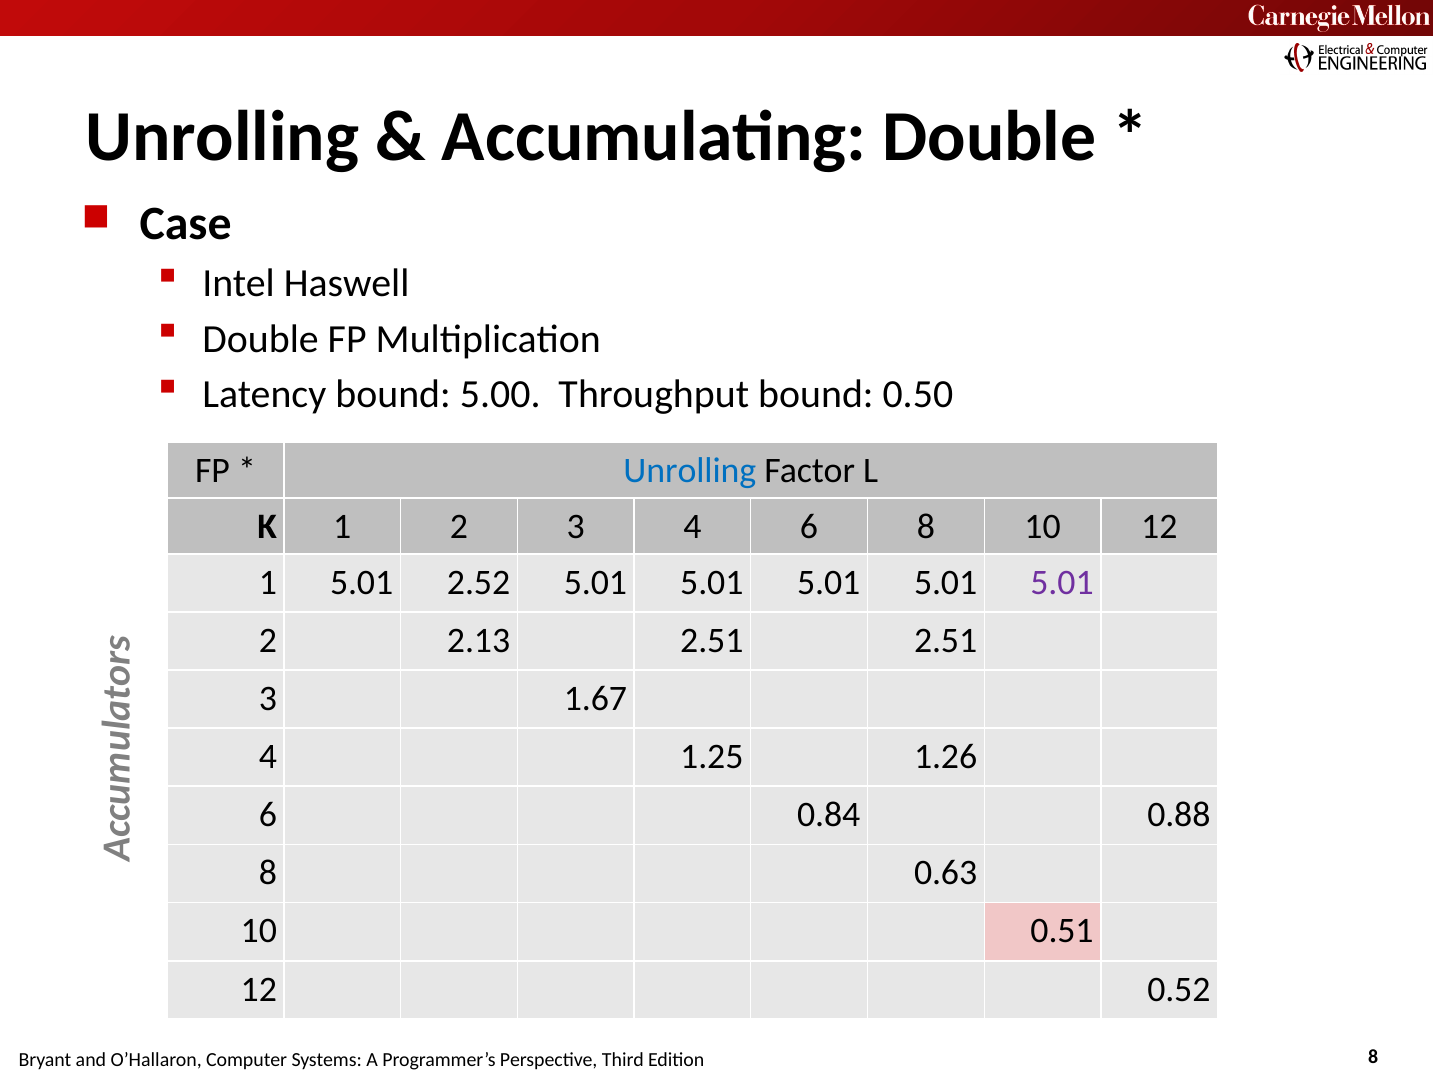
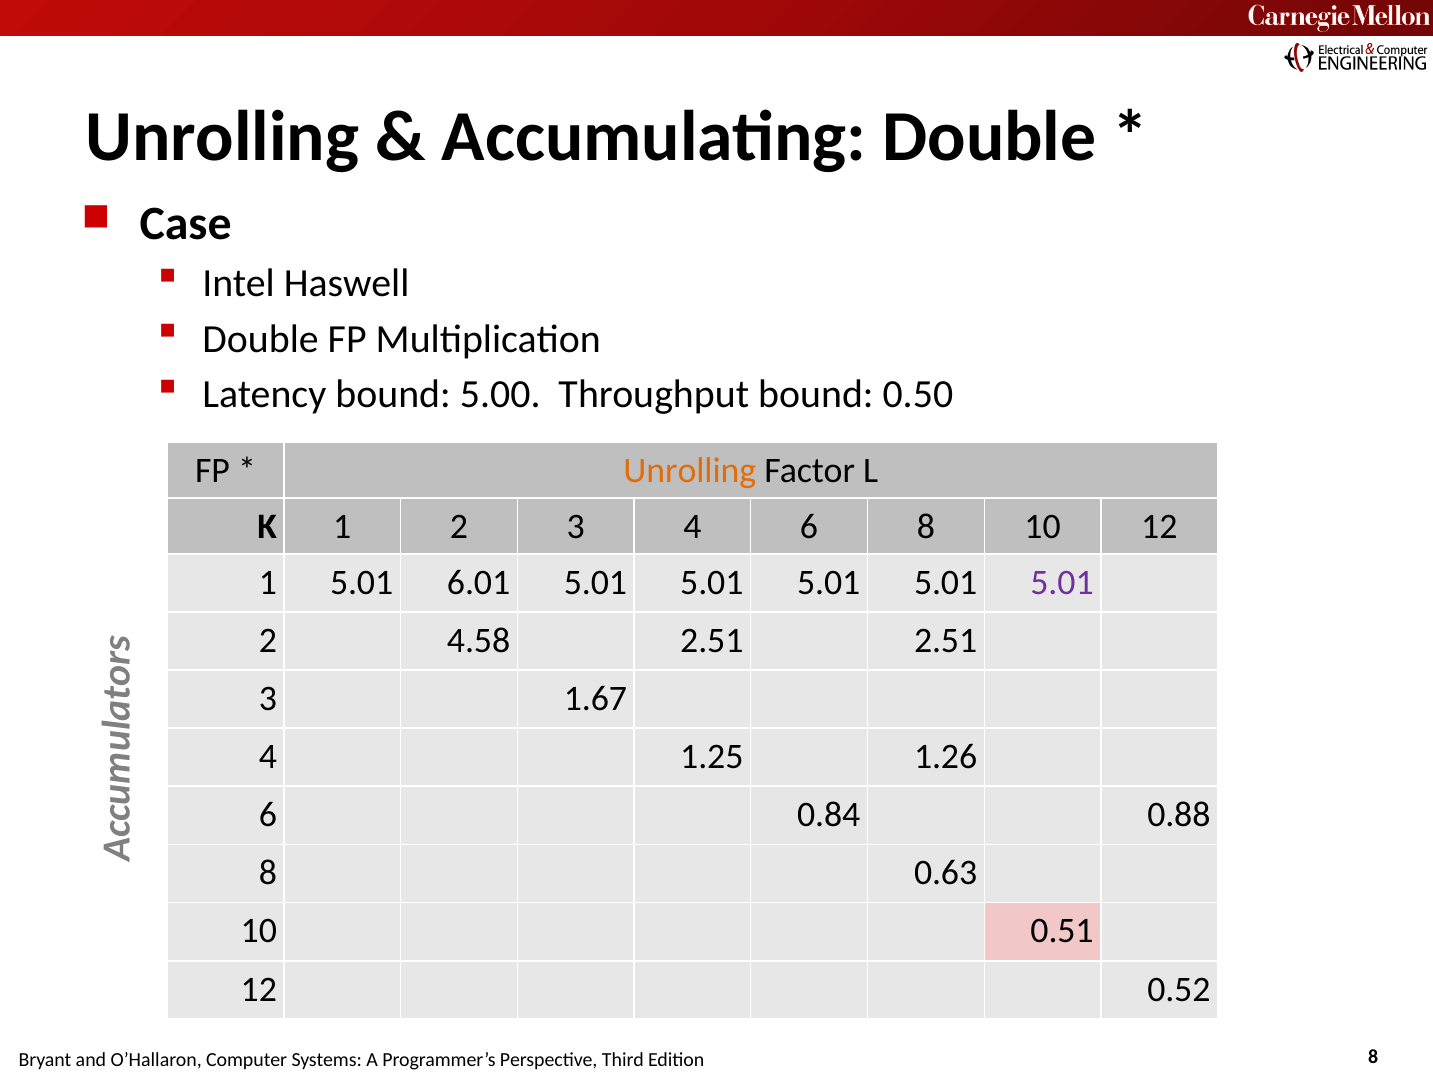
Unrolling at (690, 470) colour: blue -> orange
2.52: 2.52 -> 6.01
2.13: 2.13 -> 4.58
